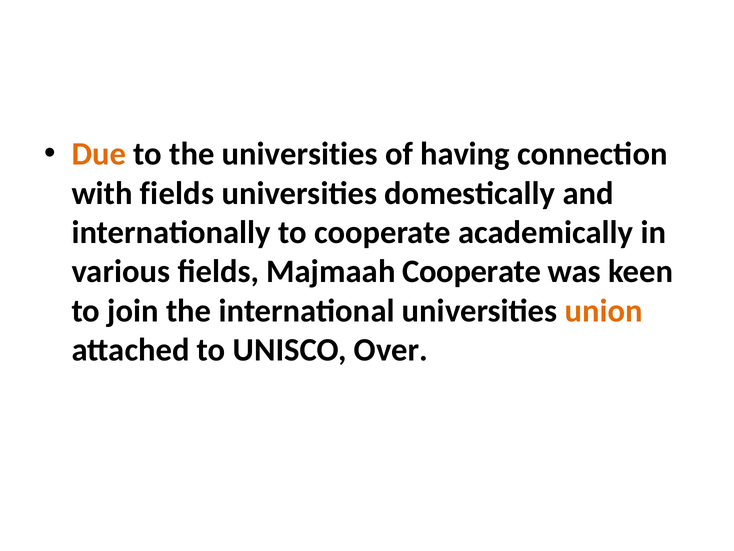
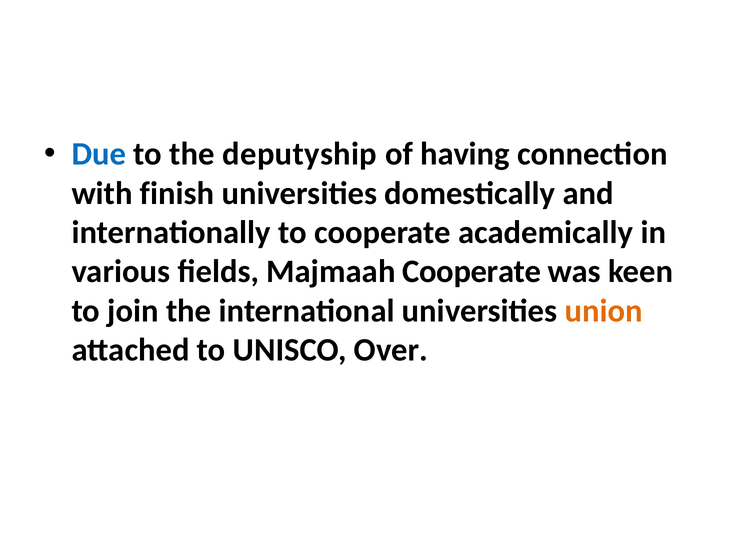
Due colour: orange -> blue
the universities: universities -> deputyship
with fields: fields -> finish
